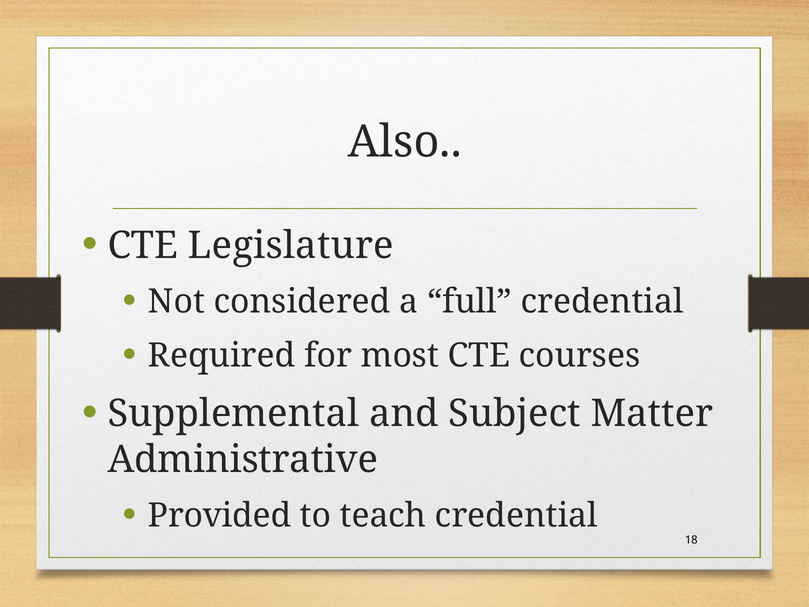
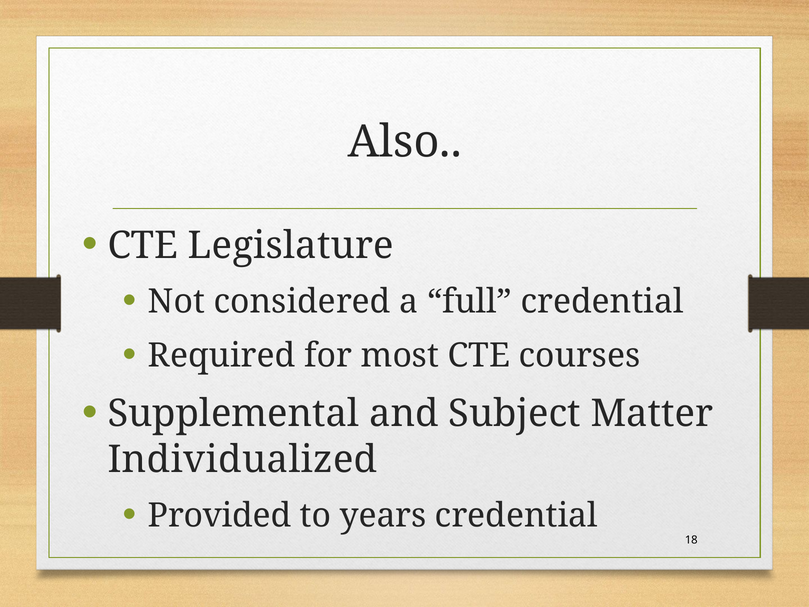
Administrative: Administrative -> Individualized
teach: teach -> years
